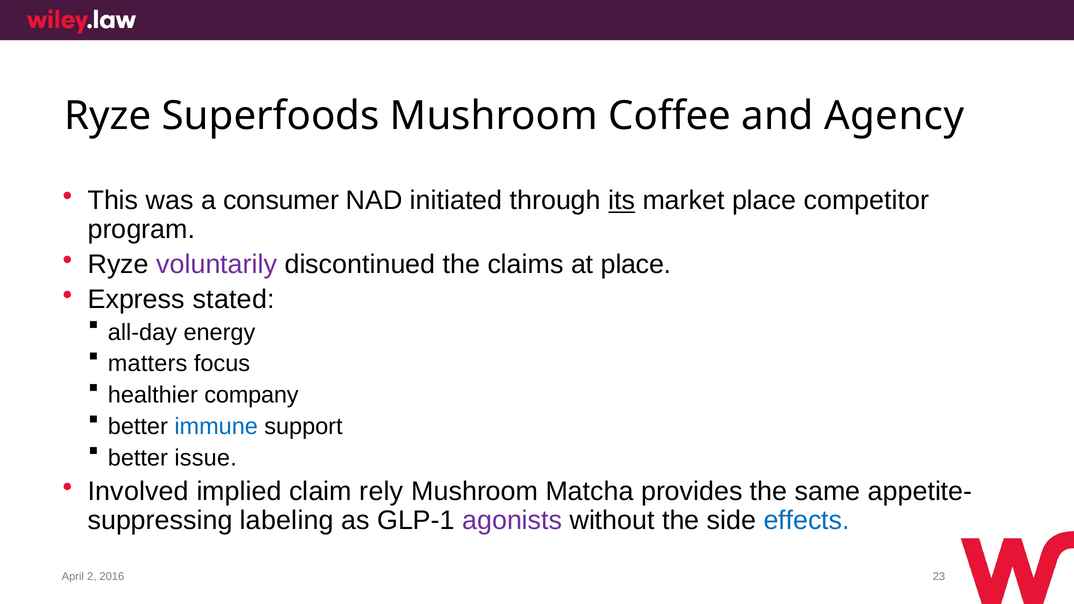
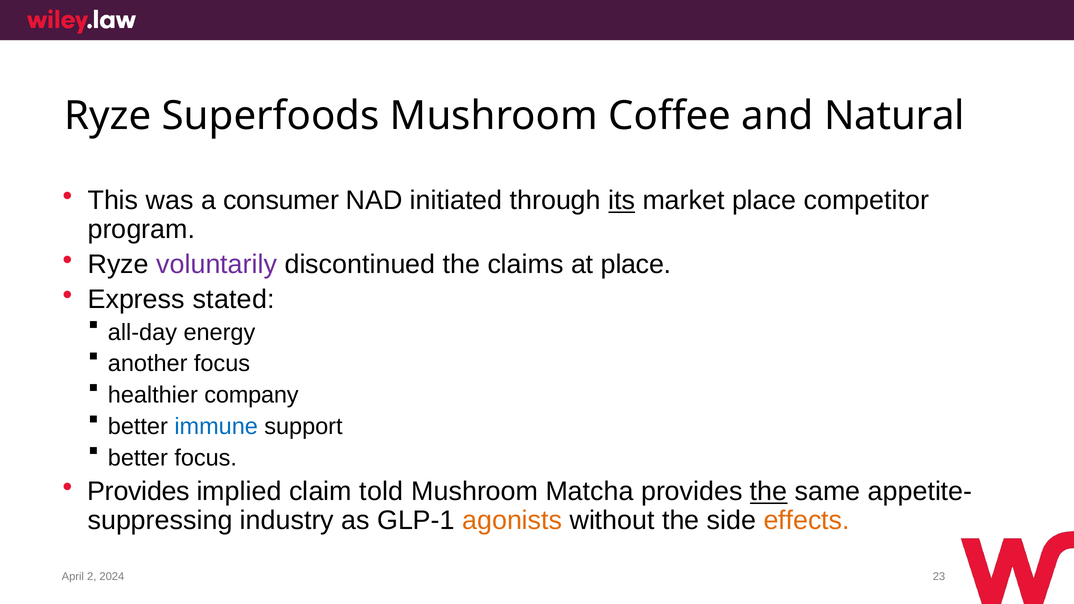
Agency: Agency -> Natural
matters: matters -> another
better issue: issue -> focus
Involved at (138, 492): Involved -> Provides
rely: rely -> told
the at (769, 492) underline: none -> present
labeling: labeling -> industry
agonists colour: purple -> orange
effects colour: blue -> orange
2016: 2016 -> 2024
